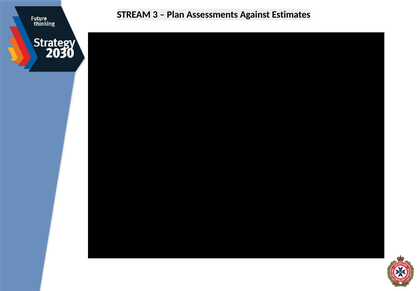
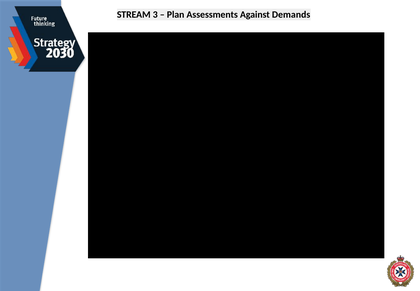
Estimates: Estimates -> Demands
